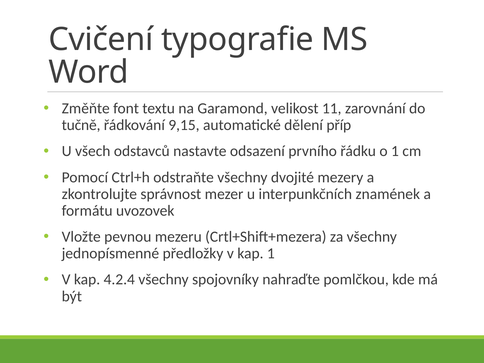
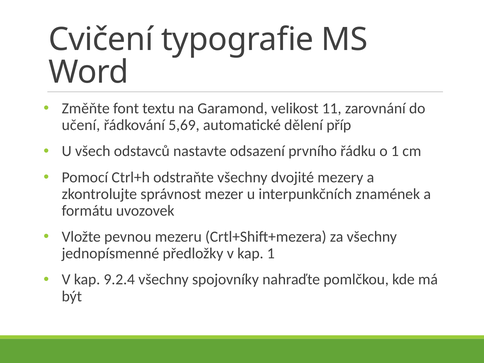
tučně: tučně -> učení
9,15: 9,15 -> 5,69
4.2.4: 4.2.4 -> 9.2.4
